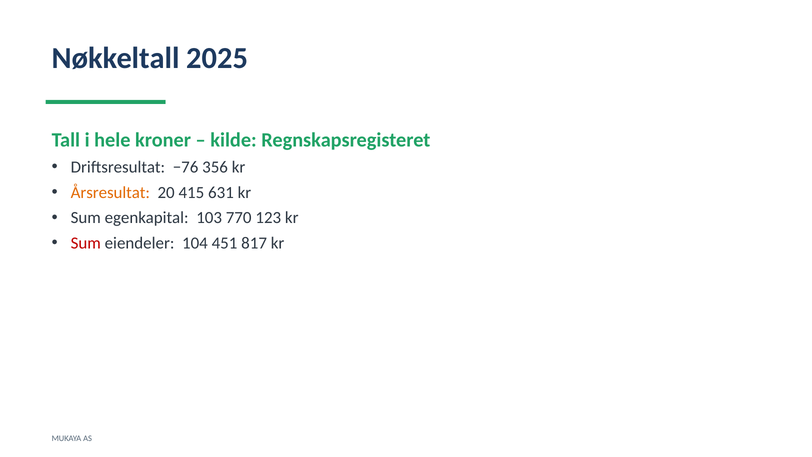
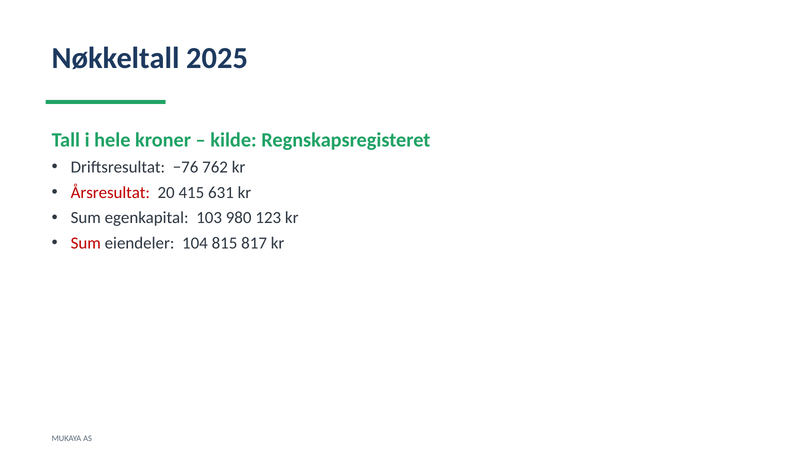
356: 356 -> 762
Årsresultat colour: orange -> red
770: 770 -> 980
451: 451 -> 815
